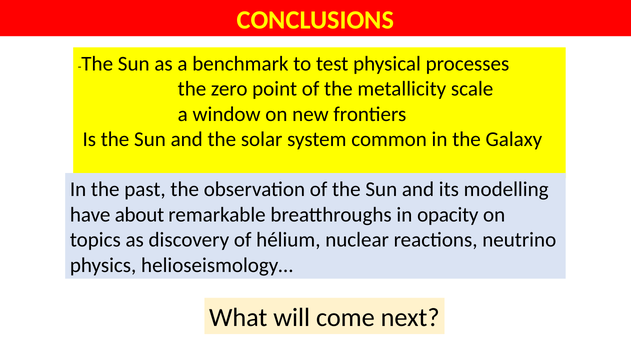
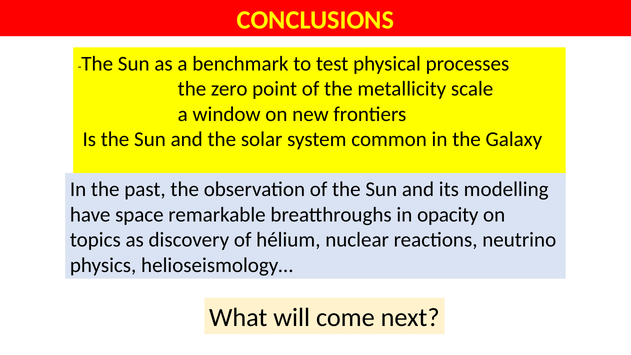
about: about -> space
